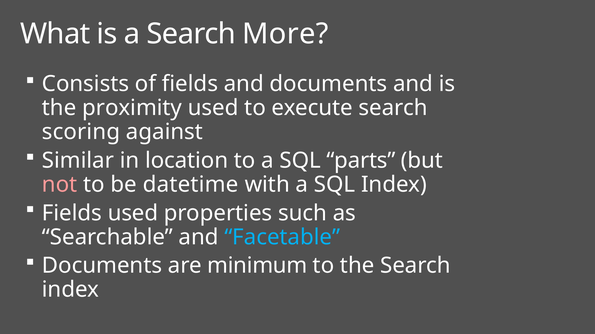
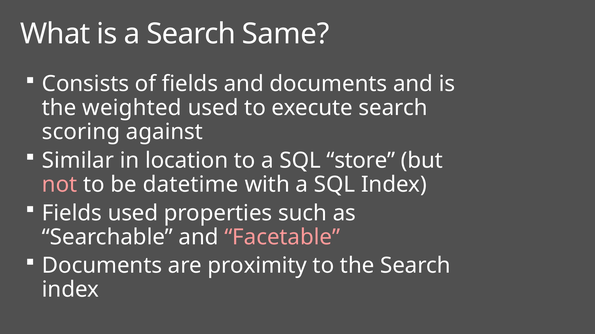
More: More -> Same
proximity: proximity -> weighted
parts: parts -> store
Facetable colour: light blue -> pink
minimum: minimum -> proximity
